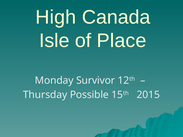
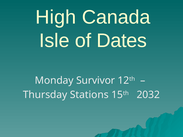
Place: Place -> Dates
Possible: Possible -> Stations
2015: 2015 -> 2032
